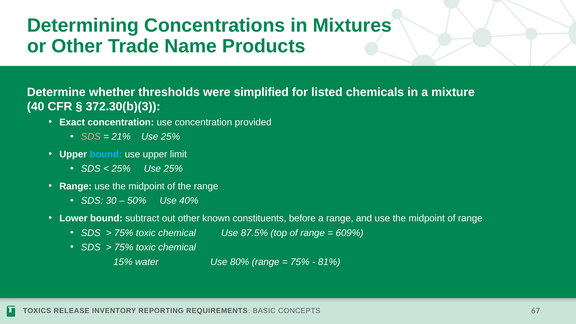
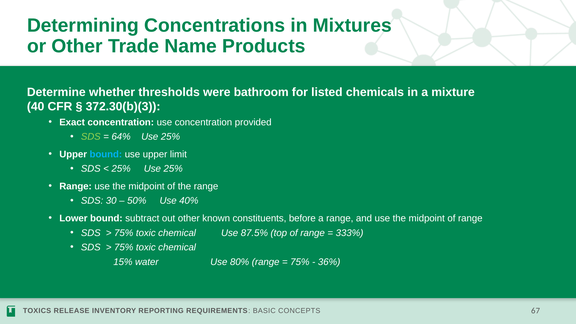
simplified: simplified -> bathroom
SDS at (91, 137) colour: pink -> light green
21%: 21% -> 64%
609%: 609% -> 333%
81%: 81% -> 36%
